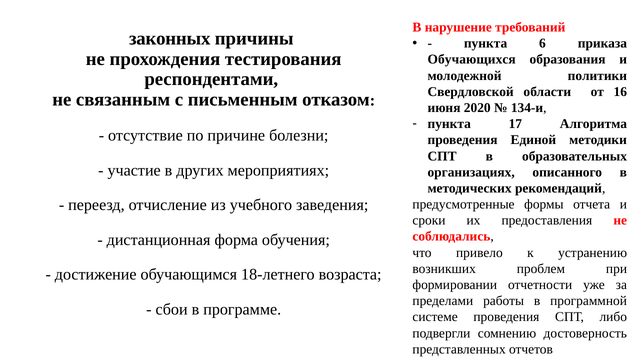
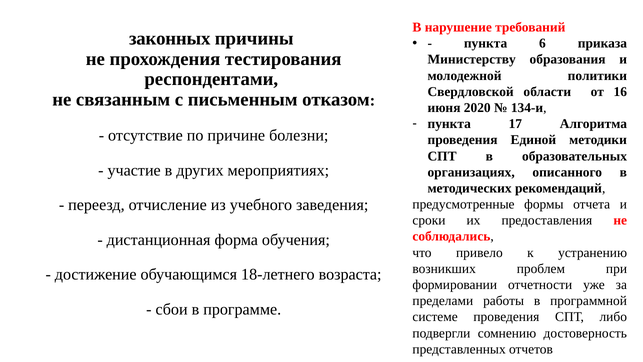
Обучающихся: Обучающихся -> Министерству
